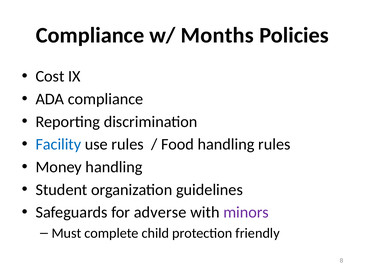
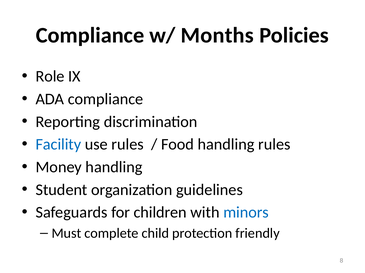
Cost: Cost -> Role
adverse: adverse -> children
minors colour: purple -> blue
